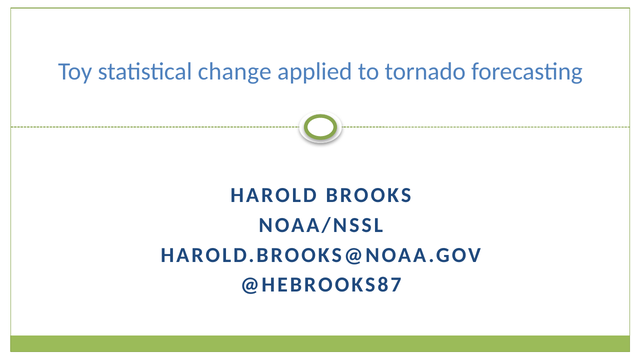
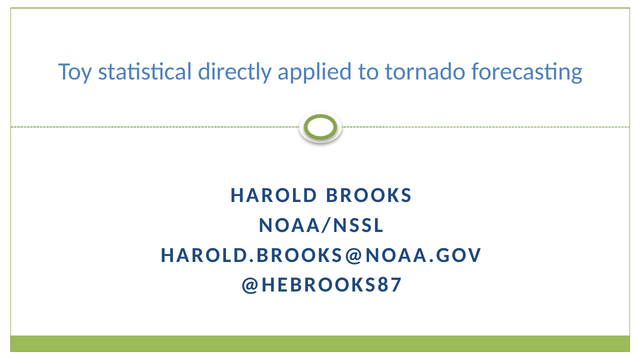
change: change -> directly
